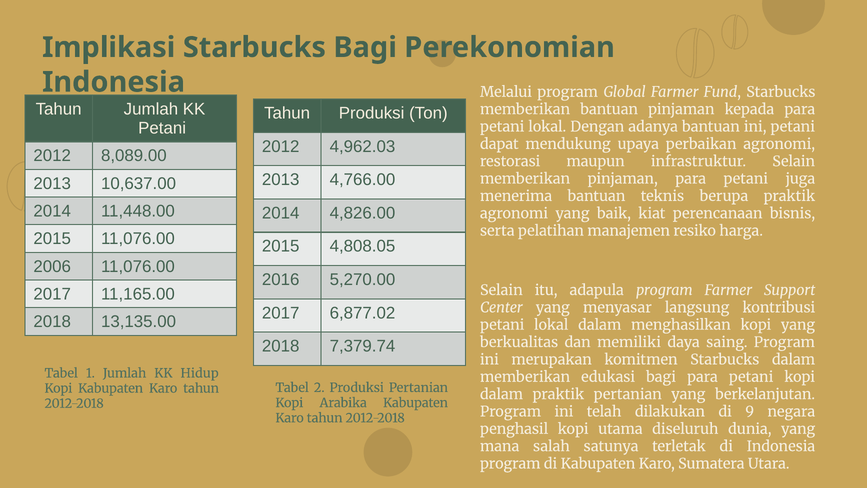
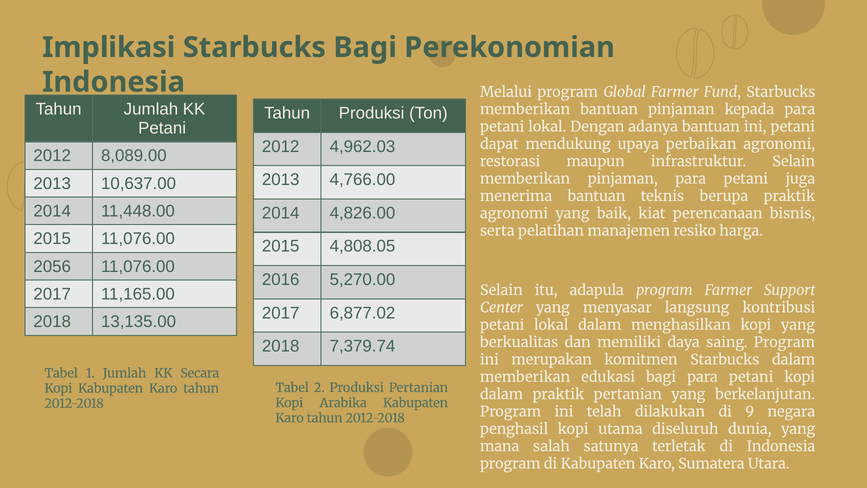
2006: 2006 -> 2056
Hidup: Hidup -> Secara
